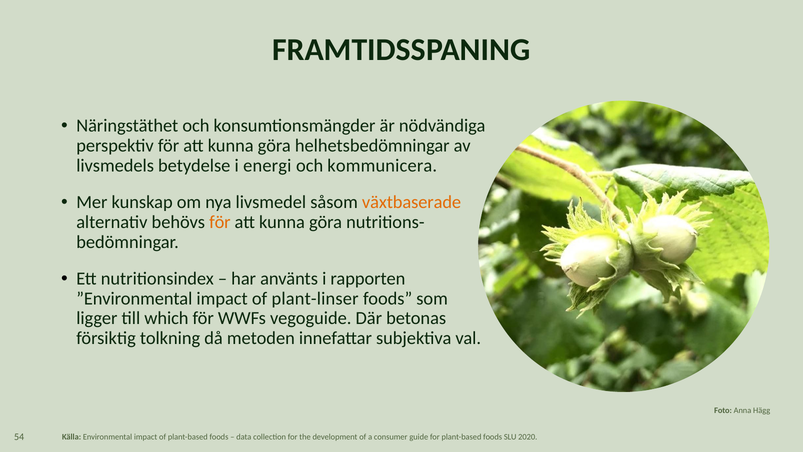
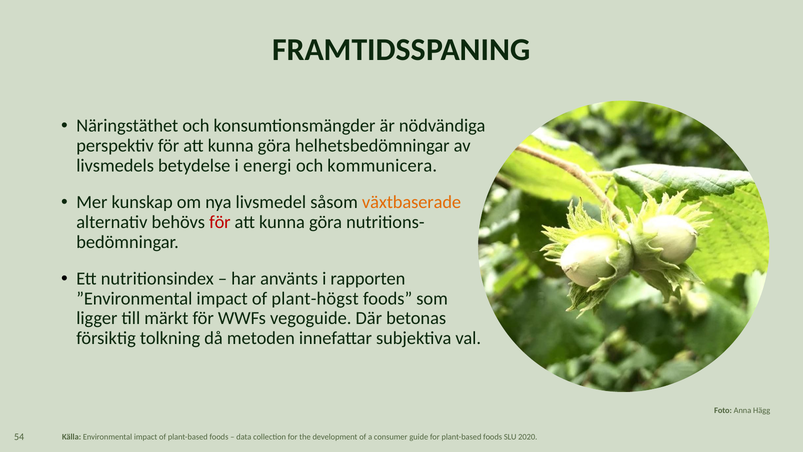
för at (220, 222) colour: orange -> red
plant-linser: plant-linser -> plant-högst
which: which -> märkt
